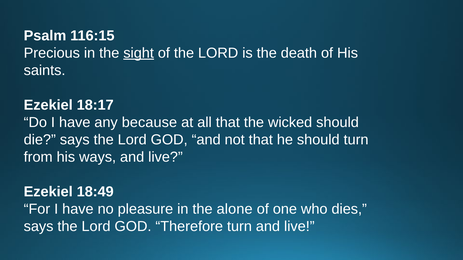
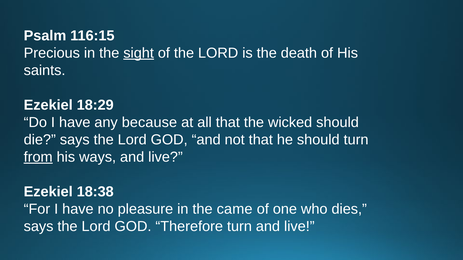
18:17: 18:17 -> 18:29
from underline: none -> present
18:49: 18:49 -> 18:38
alone: alone -> came
